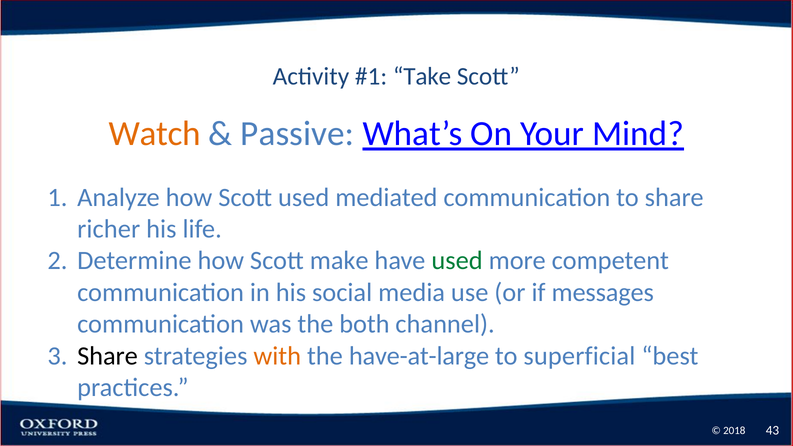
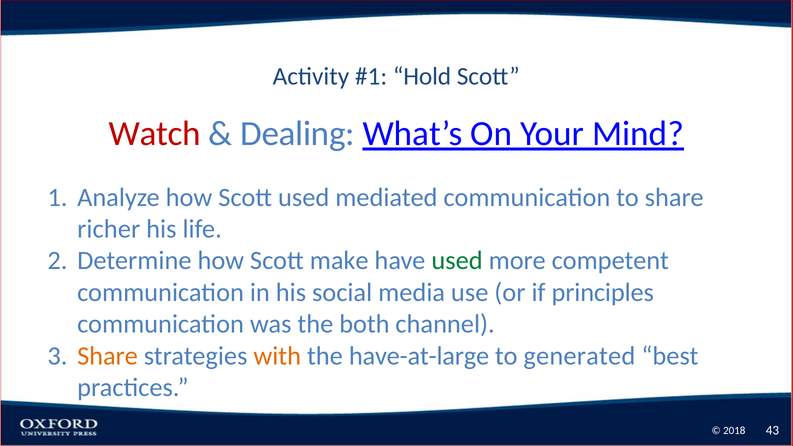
Take: Take -> Hold
Watch colour: orange -> red
Passive: Passive -> Dealing
messages: messages -> principles
Share at (108, 356) colour: black -> orange
superficial: superficial -> generated
